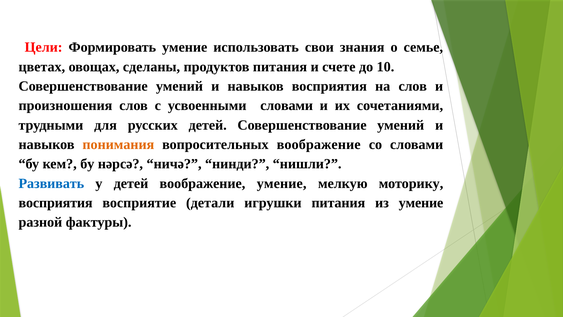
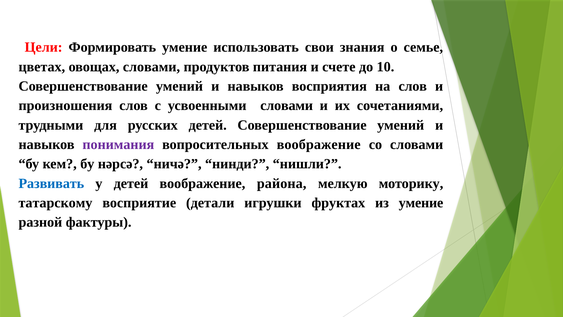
овощах сделаны: сделаны -> словами
понимания colour: orange -> purple
воображение умение: умение -> района
восприятия at (56, 203): восприятия -> татарскому
игрушки питания: питания -> фруктах
